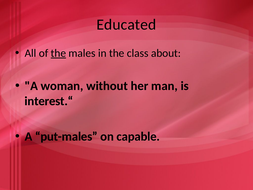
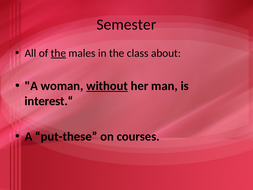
Educated: Educated -> Semester
without underline: none -> present
put-males: put-males -> put-these
capable: capable -> courses
